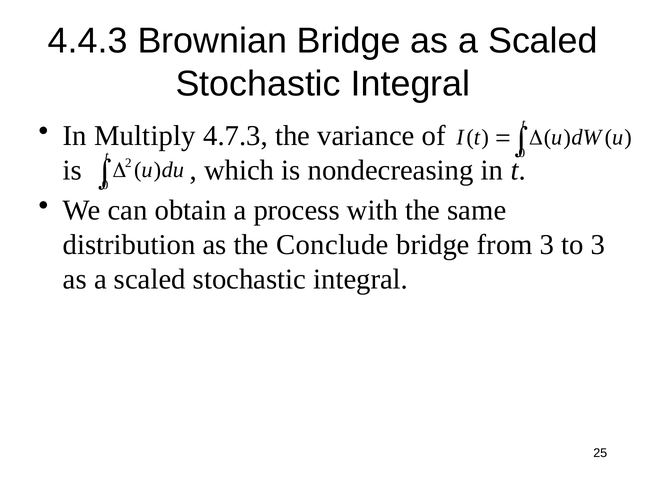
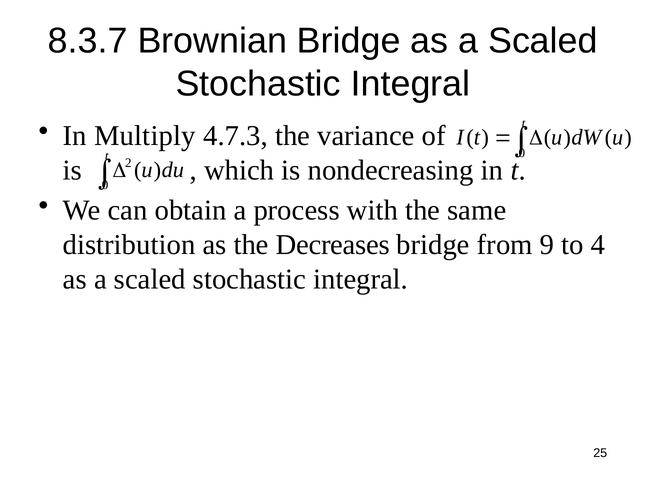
4.4.3: 4.4.3 -> 8.3.7
Conclude: Conclude -> Decreases
from 3: 3 -> 9
to 3: 3 -> 4
